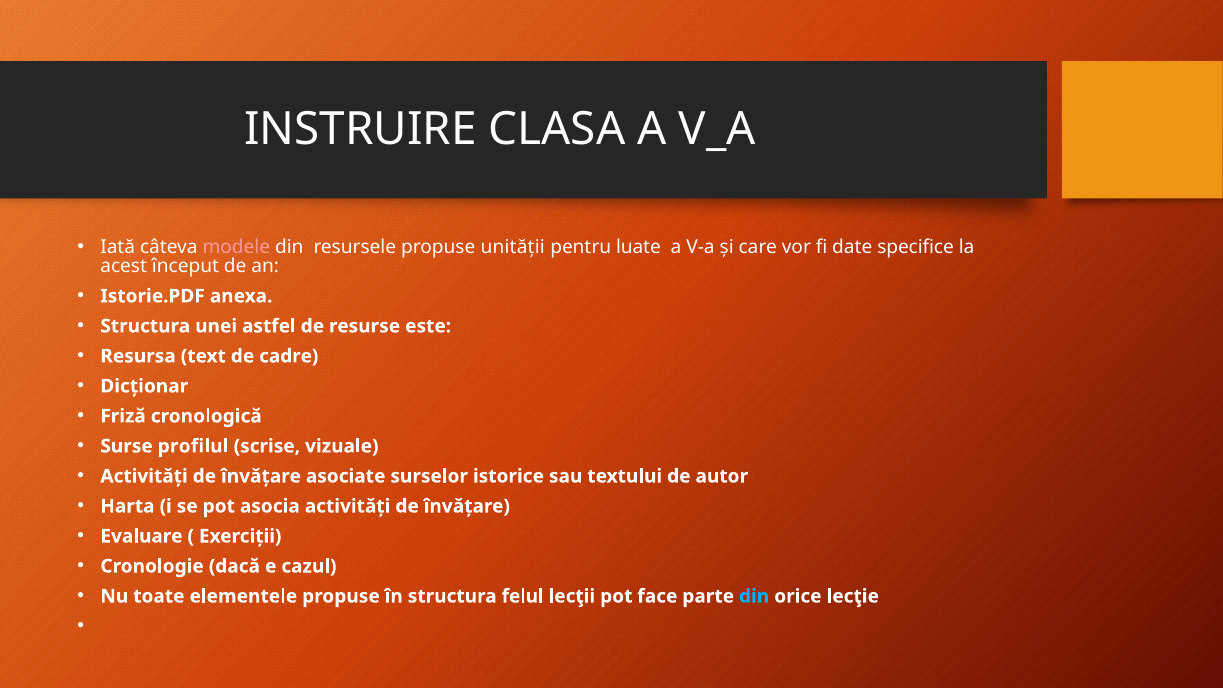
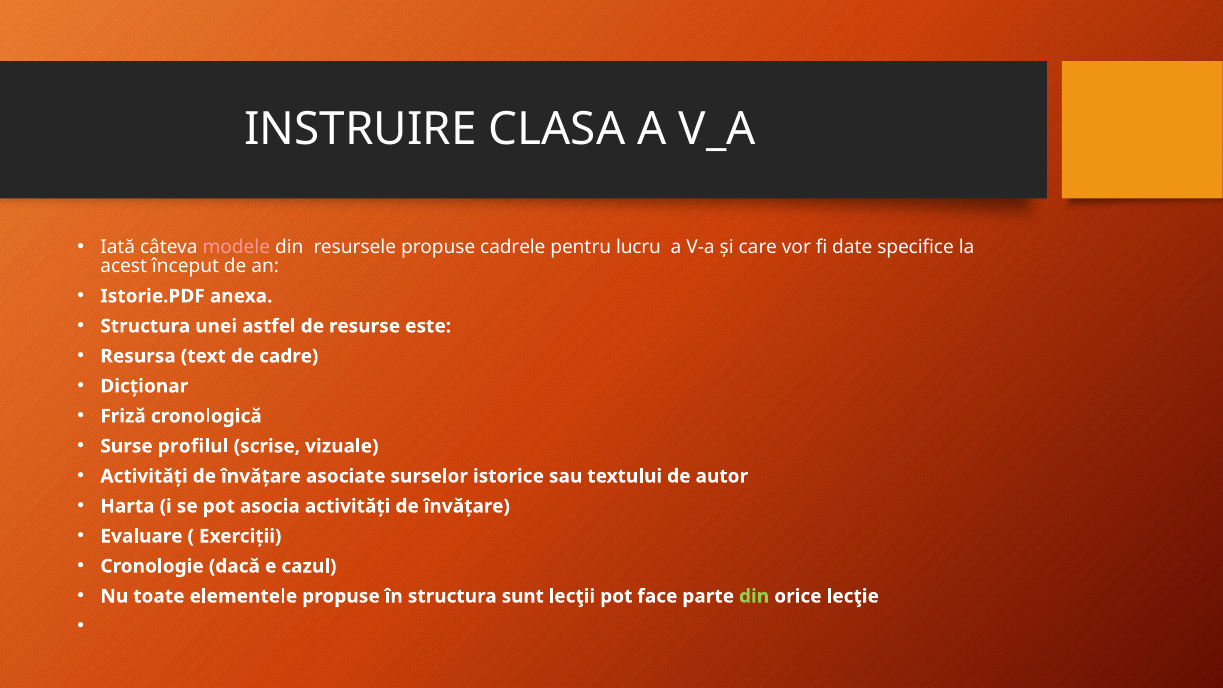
unității: unității -> cadrele
luate: luate -> lucru
felul: felul -> sunt
din at (754, 596) colour: light blue -> light green
